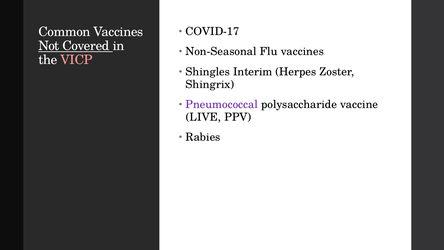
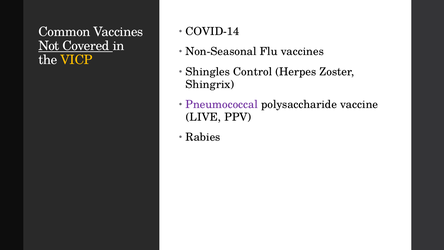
COVID-17: COVID-17 -> COVID-14
VICP colour: pink -> yellow
Interim: Interim -> Control
